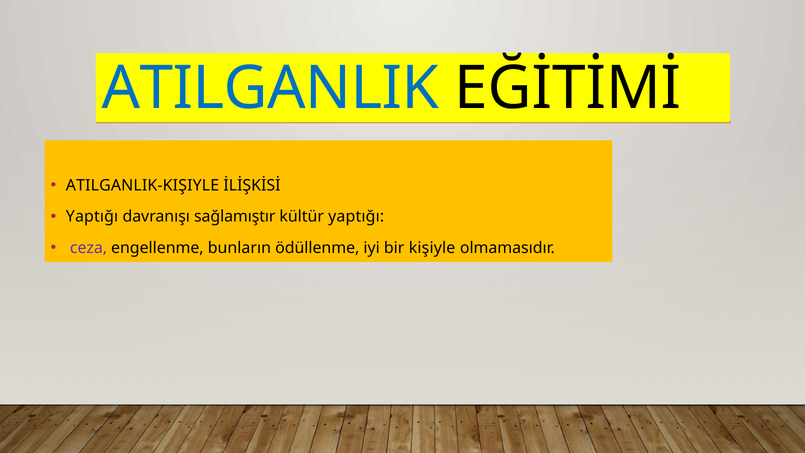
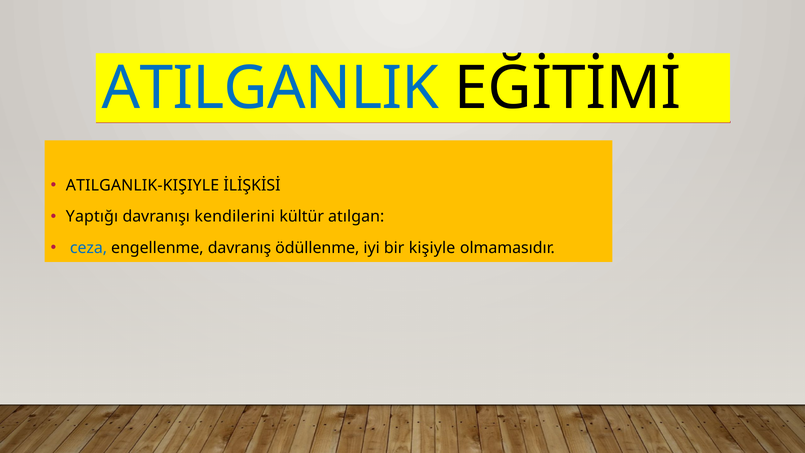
sağlamıştır: sağlamıştır -> kendilerini
kültür yaptığı: yaptığı -> atılgan
ceza colour: purple -> blue
bunların: bunların -> davranış
